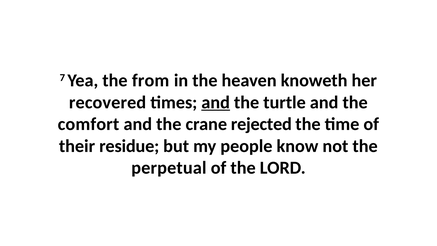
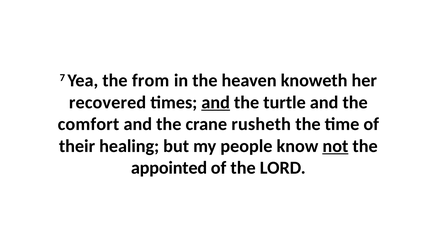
rejected: rejected -> rusheth
residue: residue -> healing
not underline: none -> present
perpetual: perpetual -> appointed
